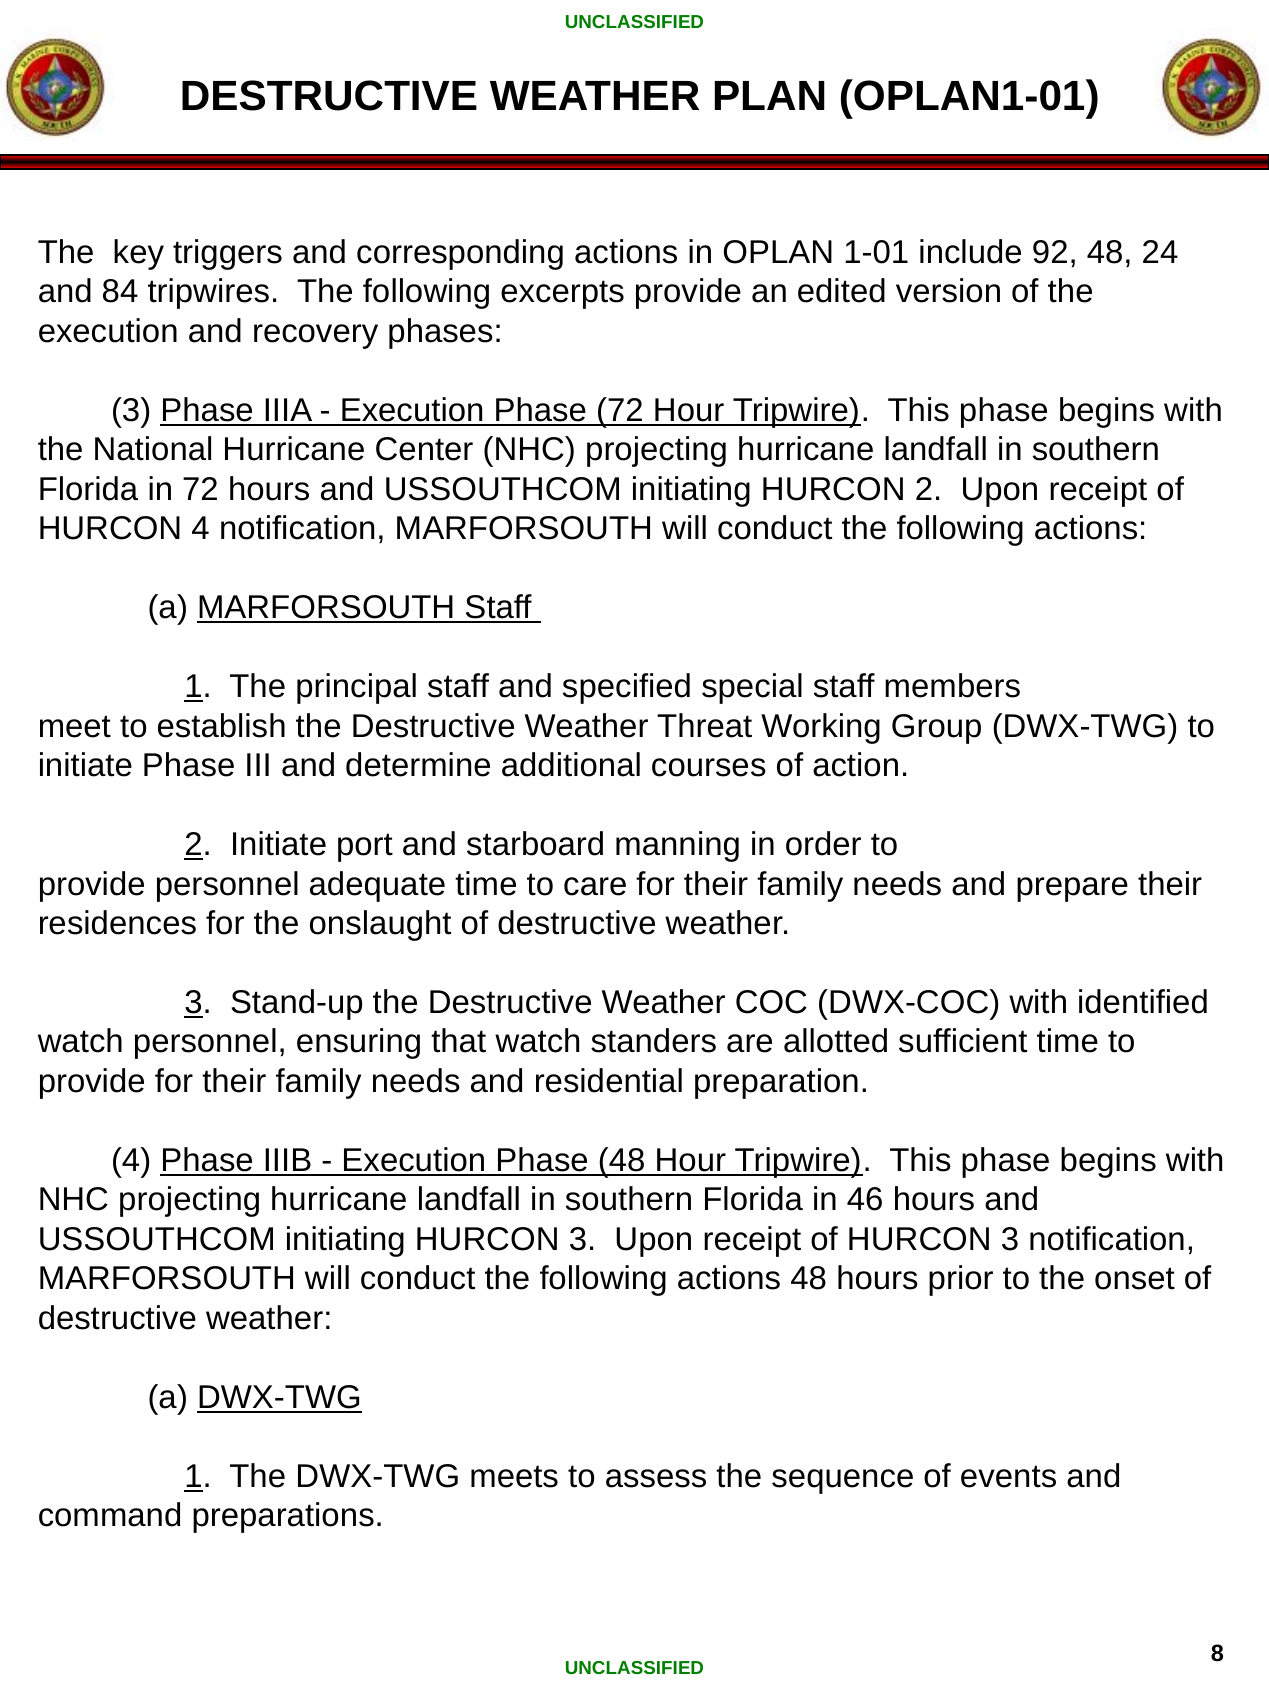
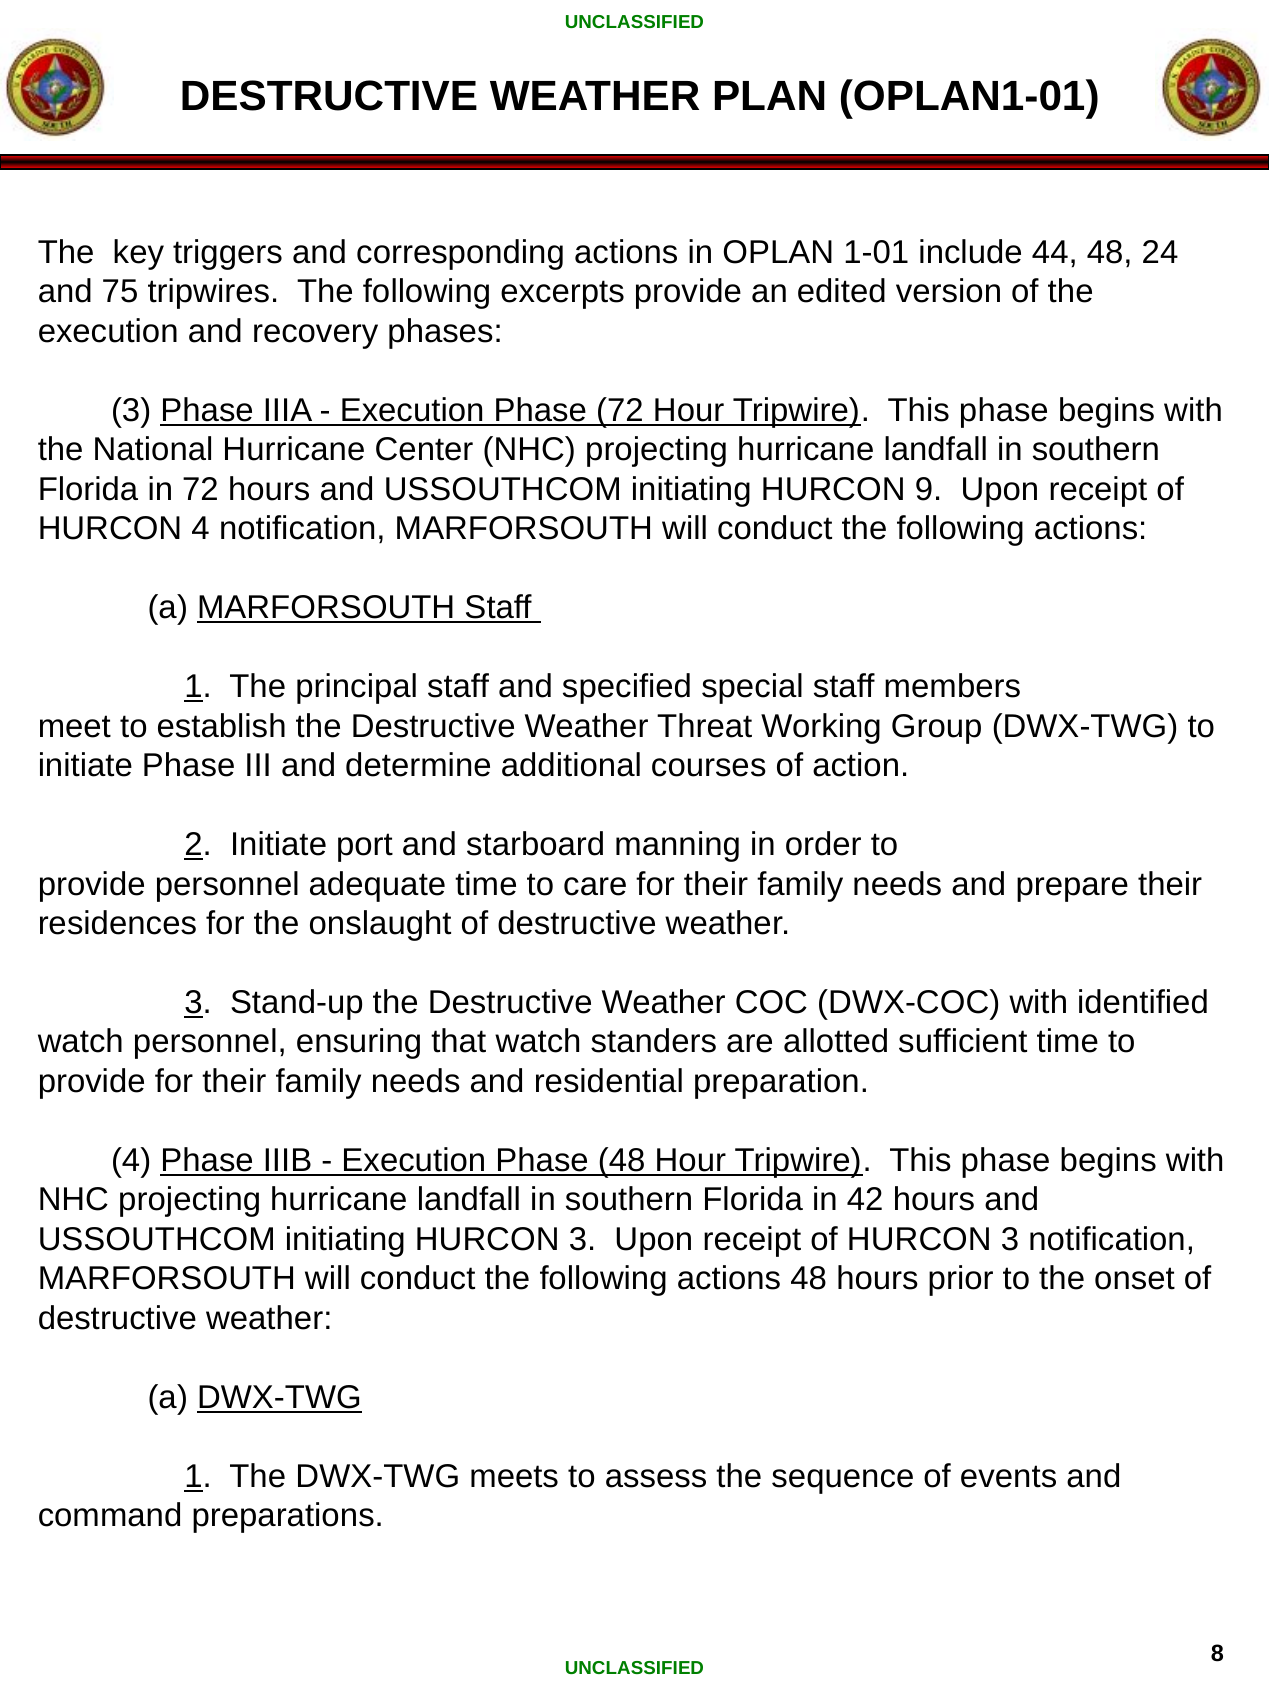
92: 92 -> 44
84: 84 -> 75
HURCON 2: 2 -> 9
46: 46 -> 42
